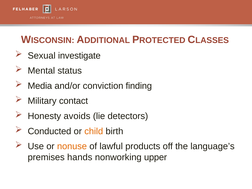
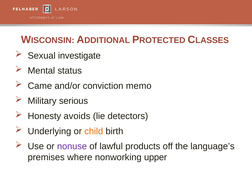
Media: Media -> Came
finding: finding -> memo
contact: contact -> serious
Conducted: Conducted -> Underlying
nonuse colour: orange -> purple
hands: hands -> where
